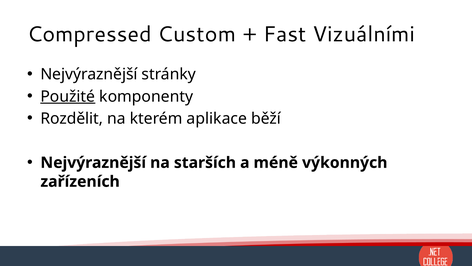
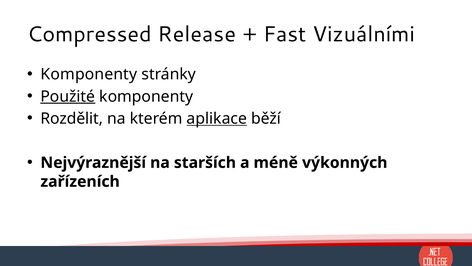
Custom: Custom -> Release
Nejvýraznější at (89, 74): Nejvýraznější -> Komponenty
aplikace underline: none -> present
